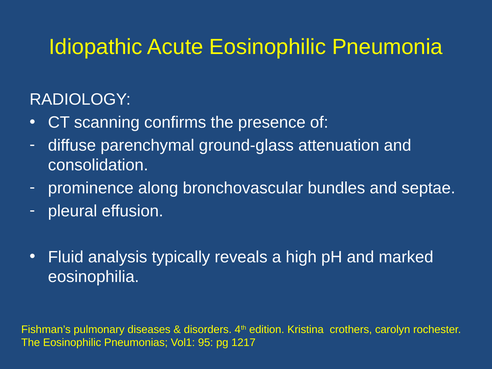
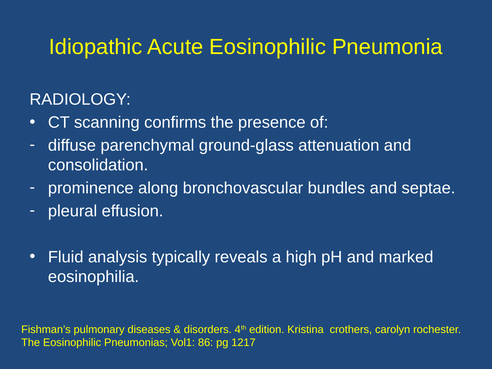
95: 95 -> 86
